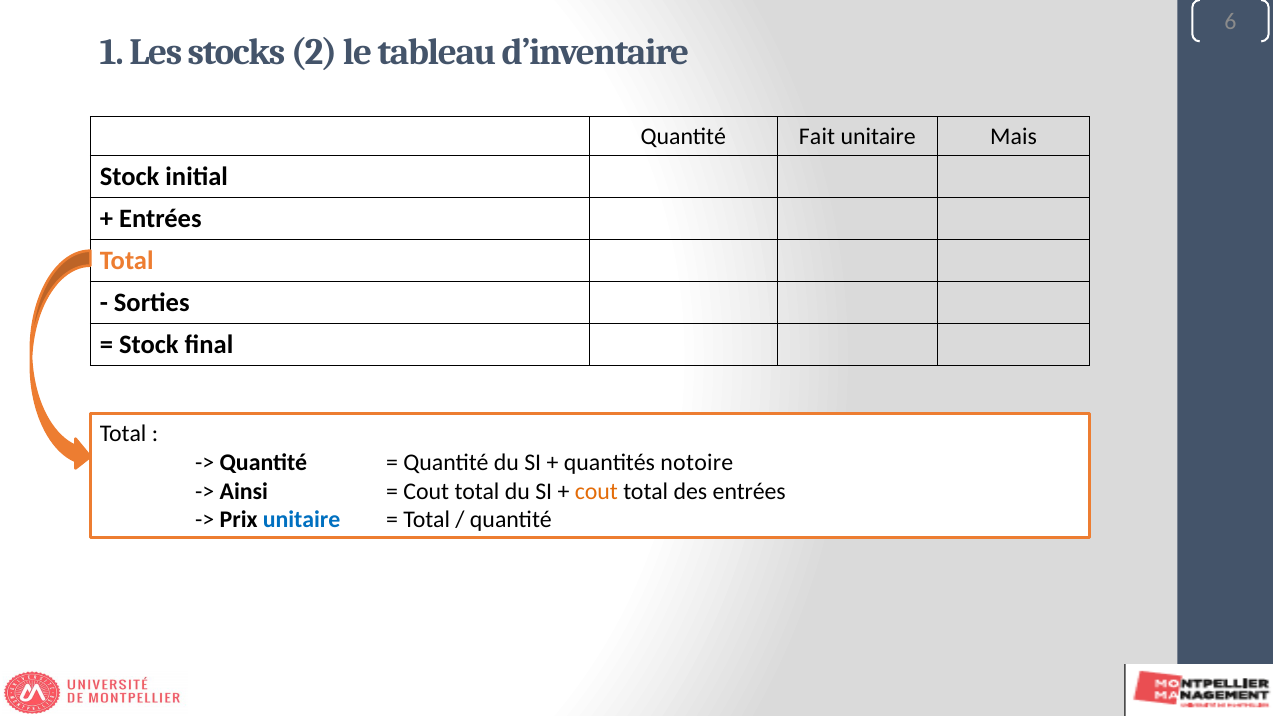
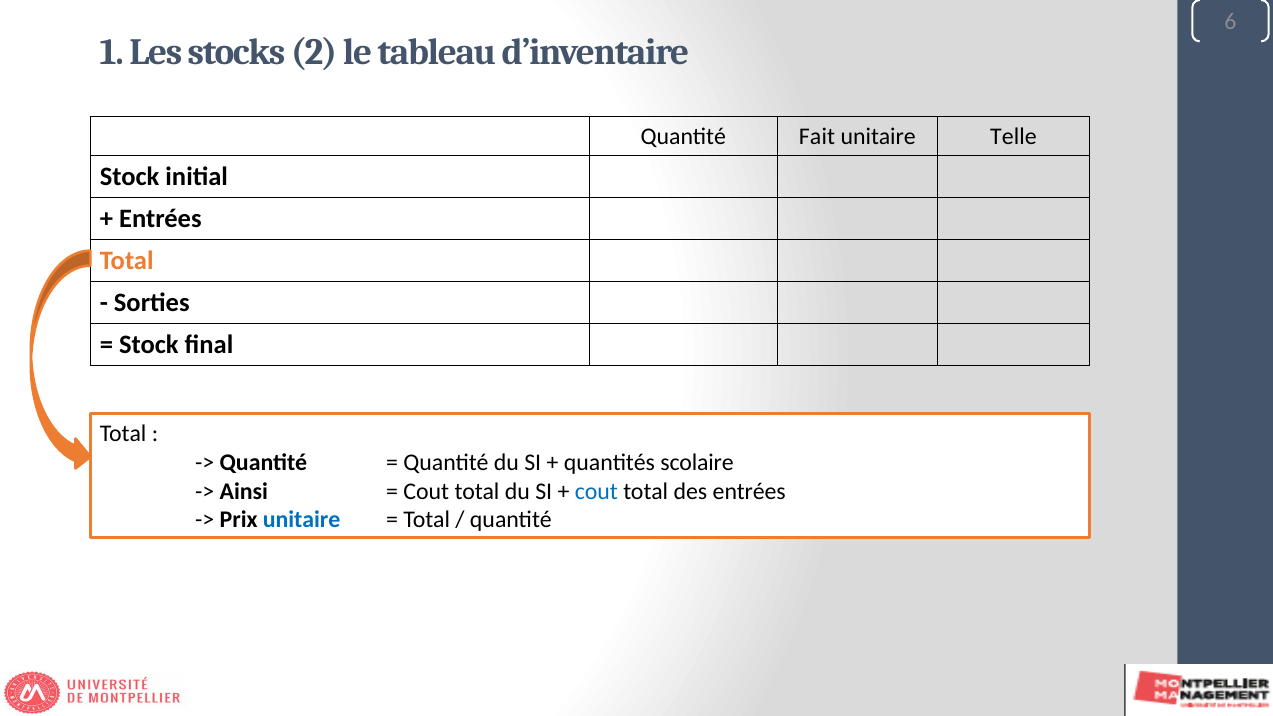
Mais: Mais -> Telle
notoire: notoire -> scolaire
cout at (596, 491) colour: orange -> blue
